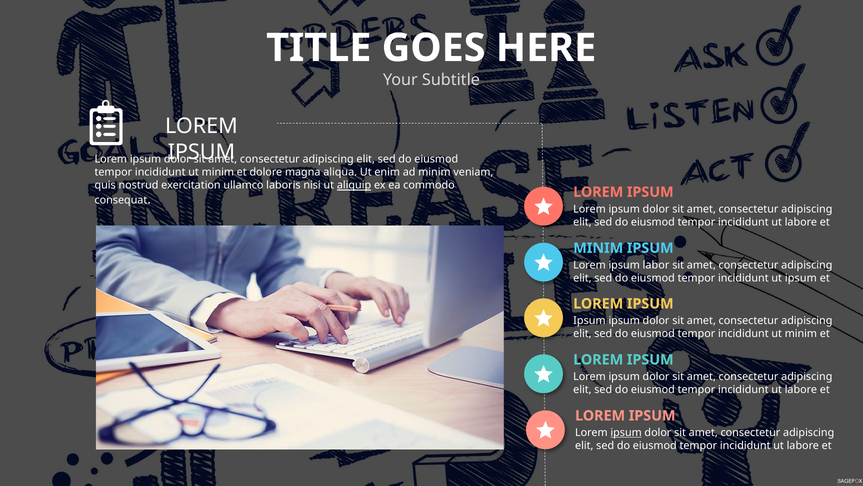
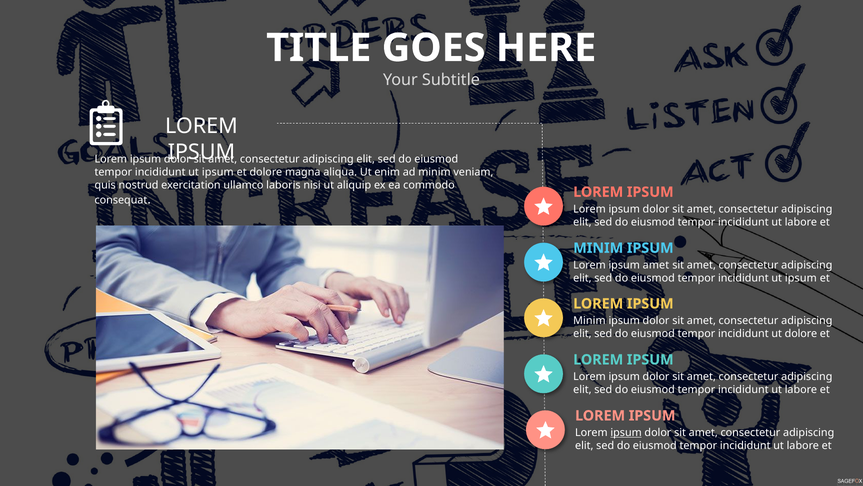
minim at (218, 172): minim -> ipsum
aliquip underline: present -> none
ipsum labor: labor -> amet
Ipsum at (589, 320): Ipsum -> Minim
minim at (801, 333): minim -> dolore
